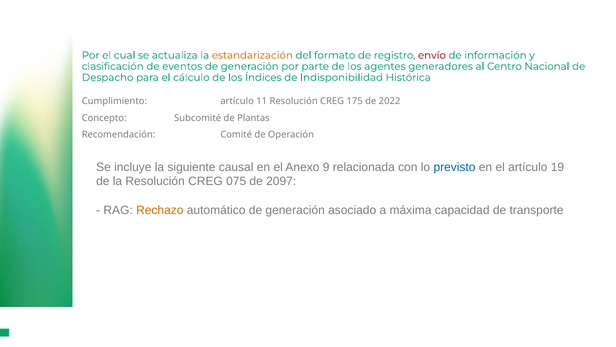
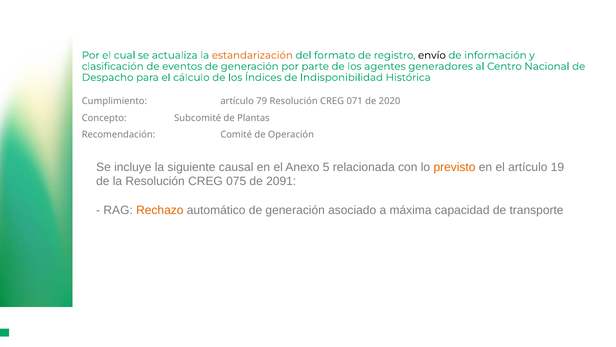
envío colour: red -> black
11: 11 -> 79
175: 175 -> 071
2022: 2022 -> 2020
9: 9 -> 5
previsto colour: blue -> orange
2097: 2097 -> 2091
